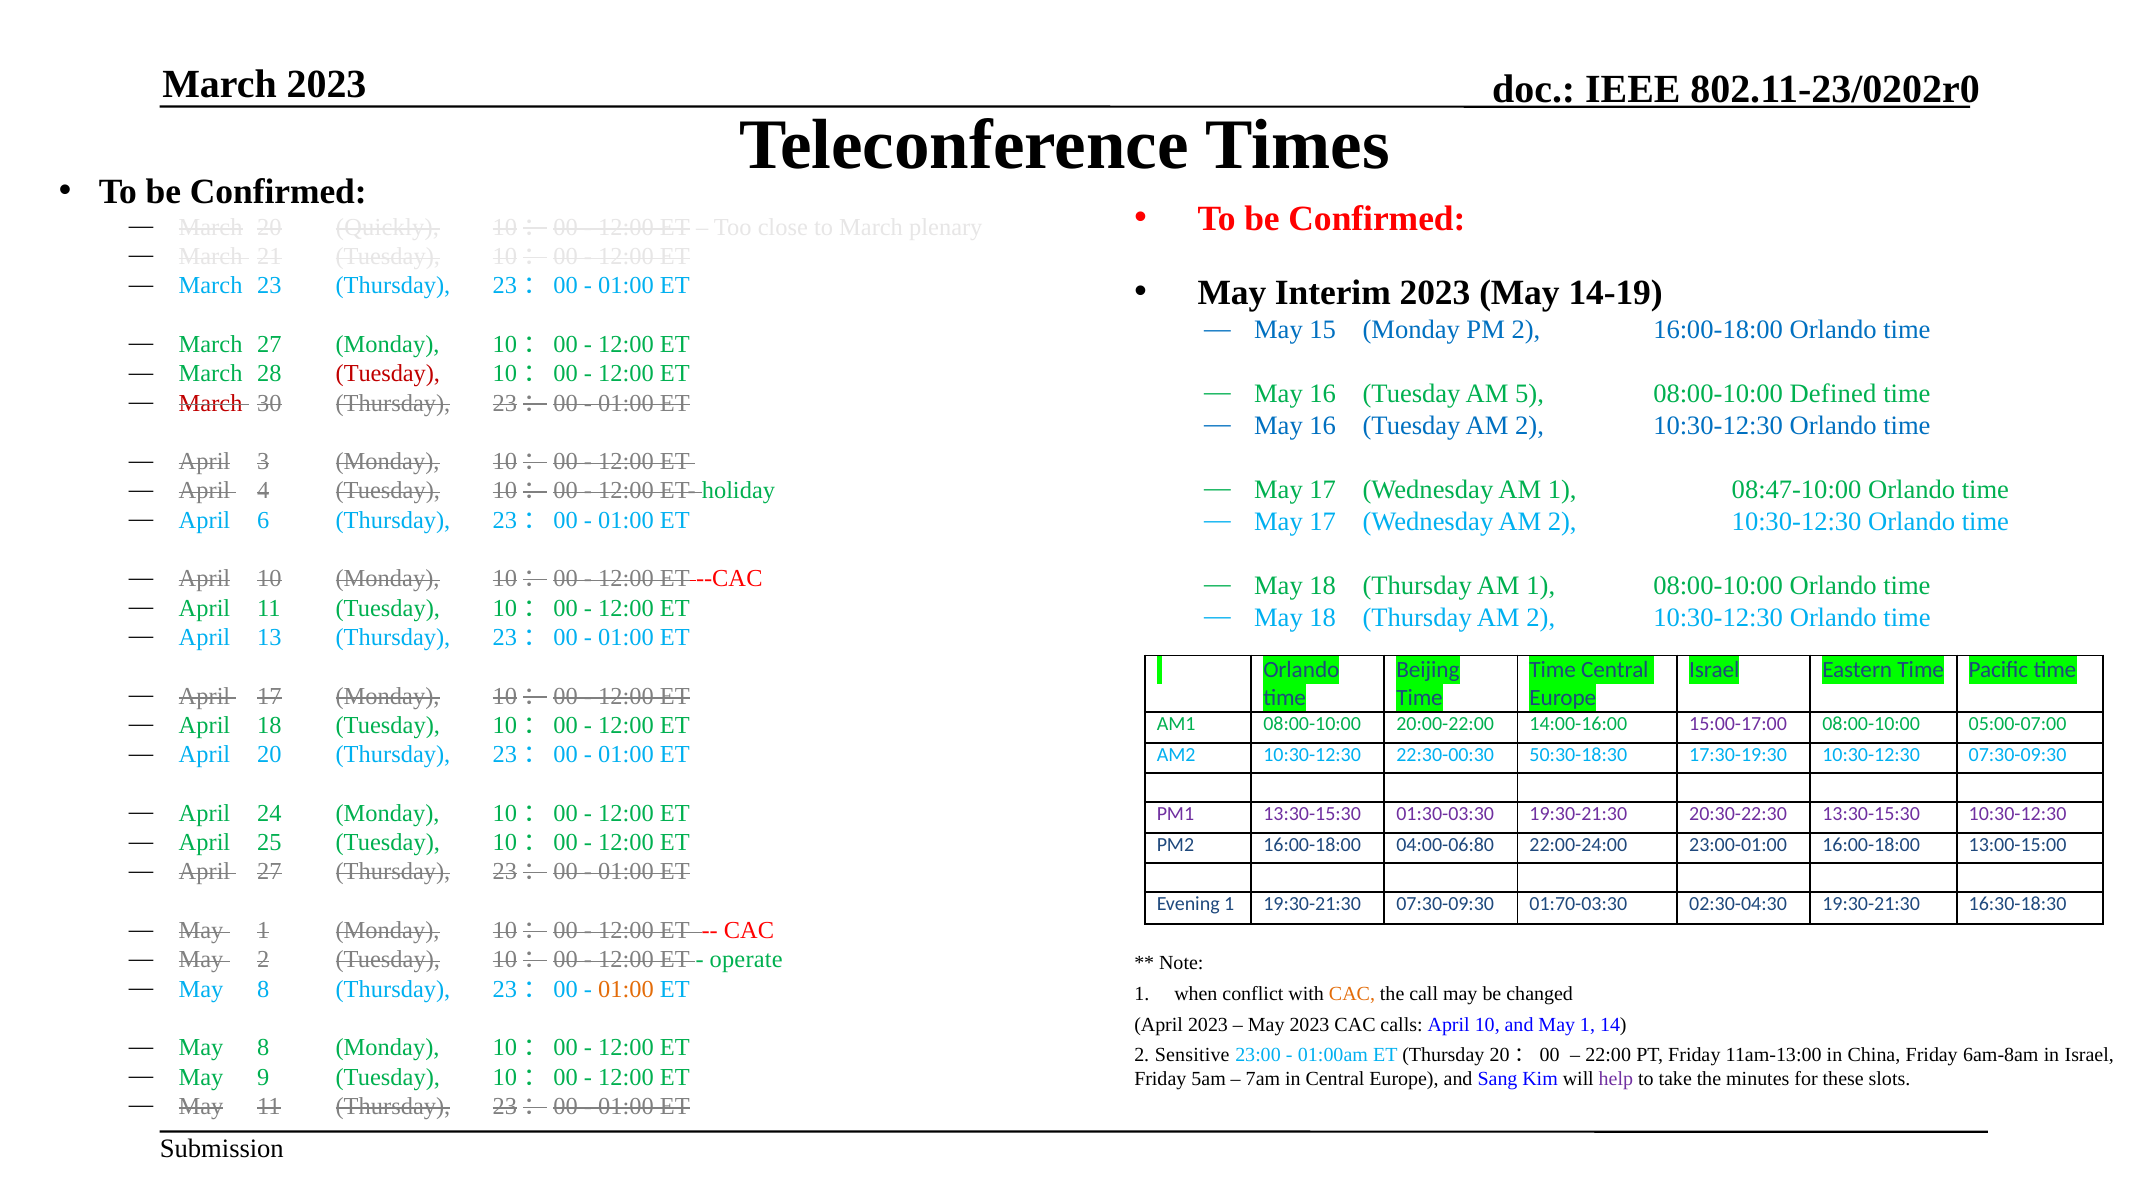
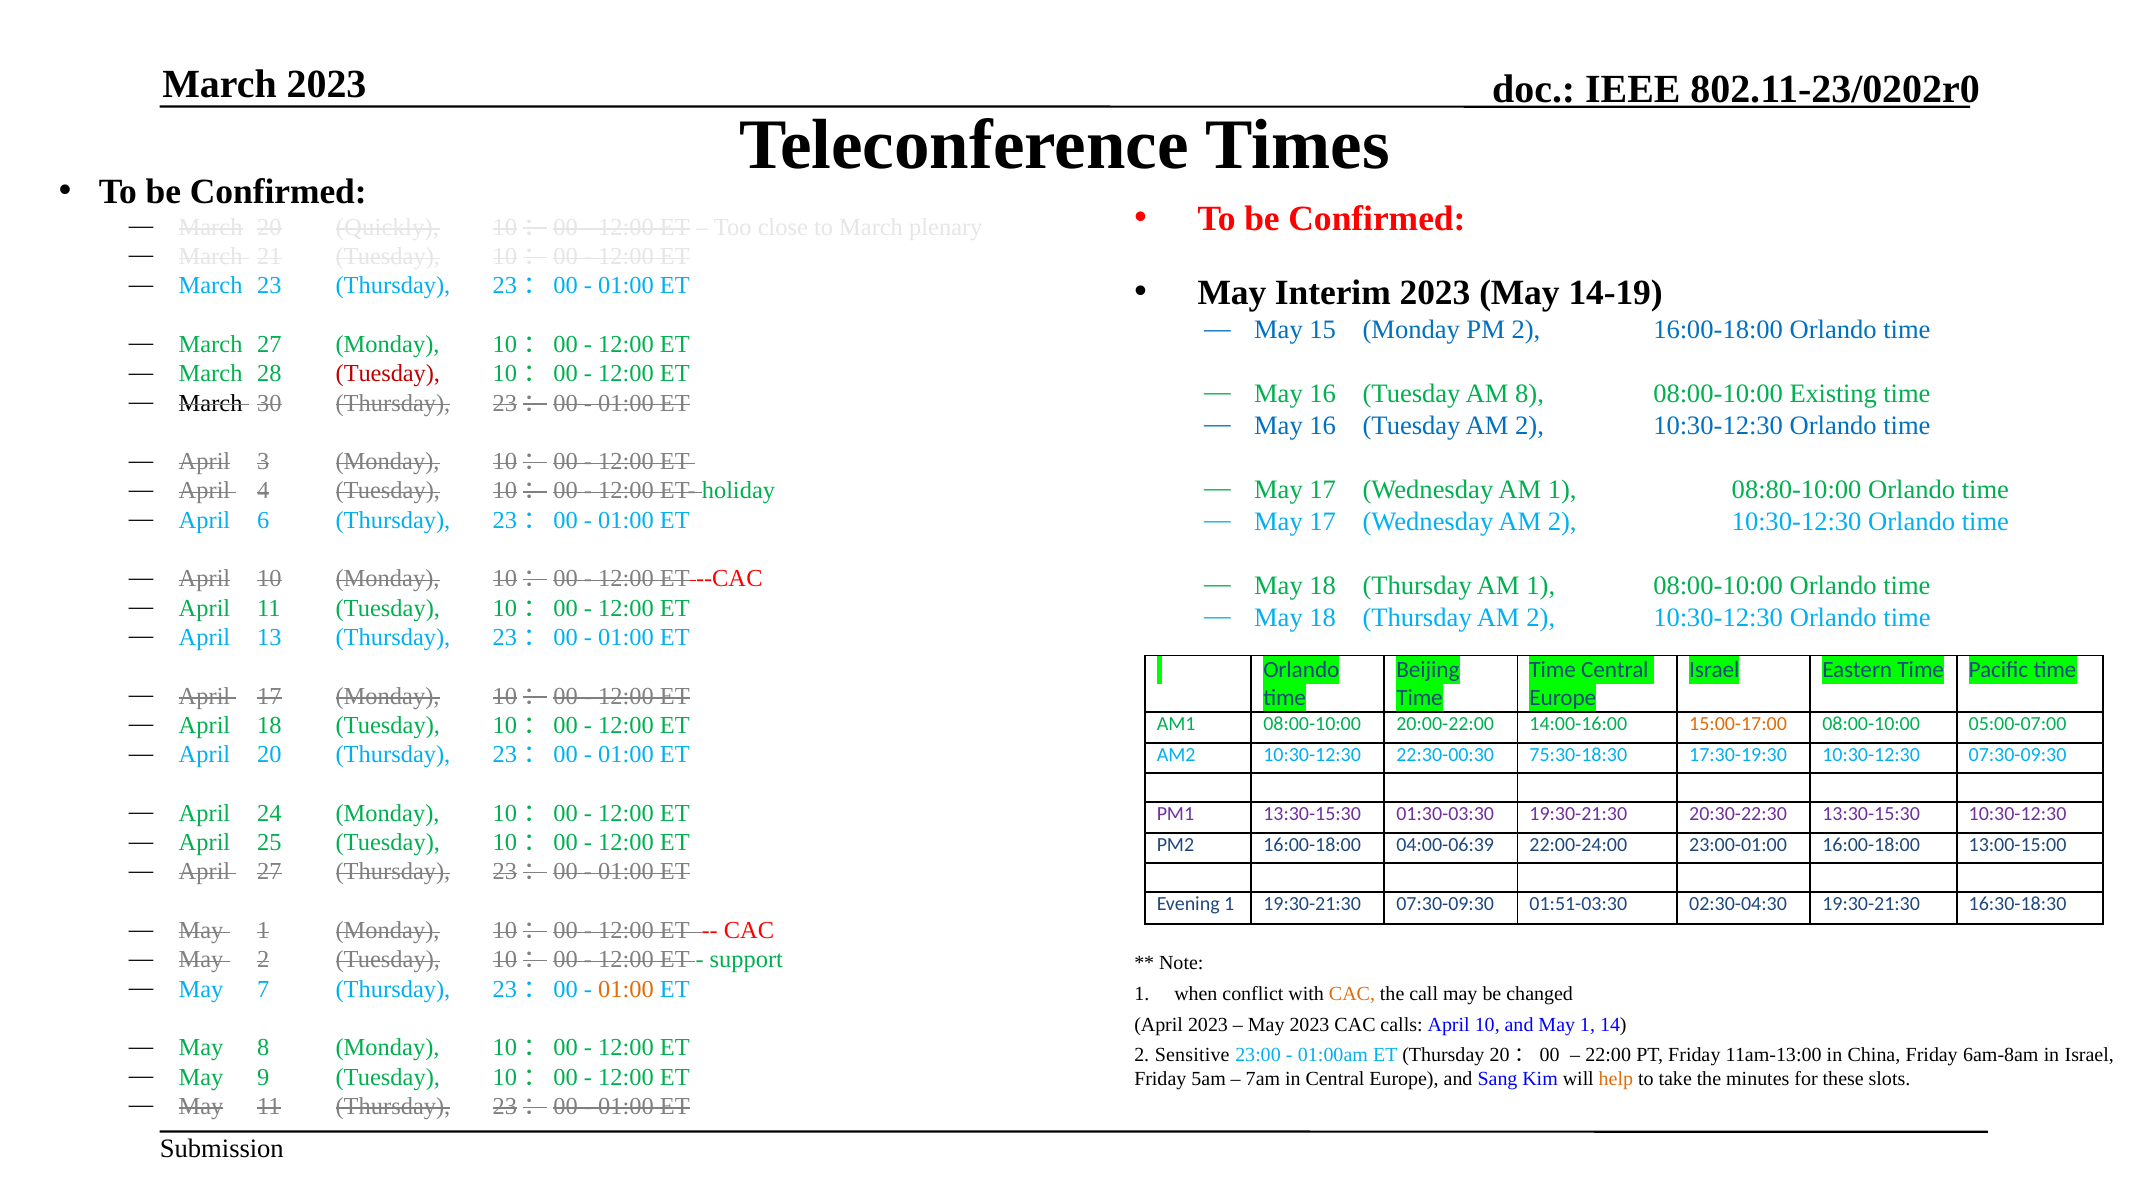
AM 5: 5 -> 8
Defined: Defined -> Existing
March at (211, 403) colour: red -> black
08:47-10:00: 08:47-10:00 -> 08:80-10:00
15:00-17:00 colour: purple -> orange
50:30-18:30: 50:30-18:30 -> 75:30-18:30
04:00-06:80: 04:00-06:80 -> 04:00-06:39
01:70-03:30: 01:70-03:30 -> 01:51-03:30
operate: operate -> support
8 at (263, 989): 8 -> 7
help colour: purple -> orange
